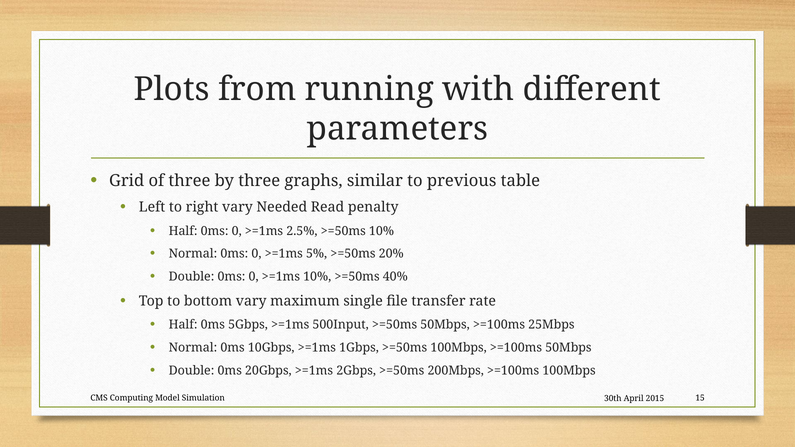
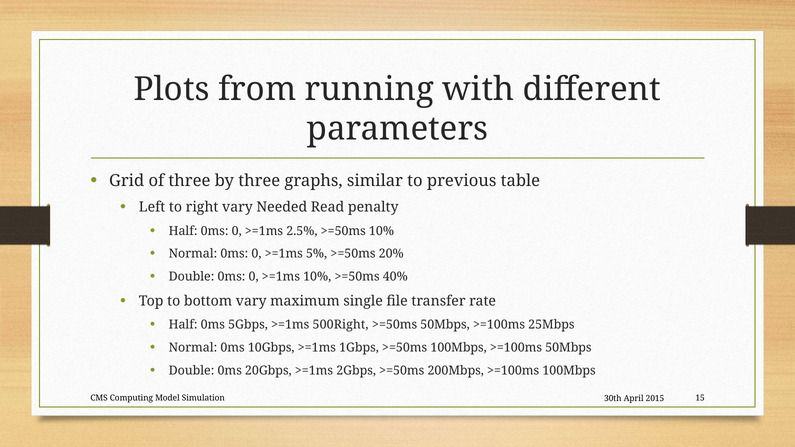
500Input: 500Input -> 500Right
